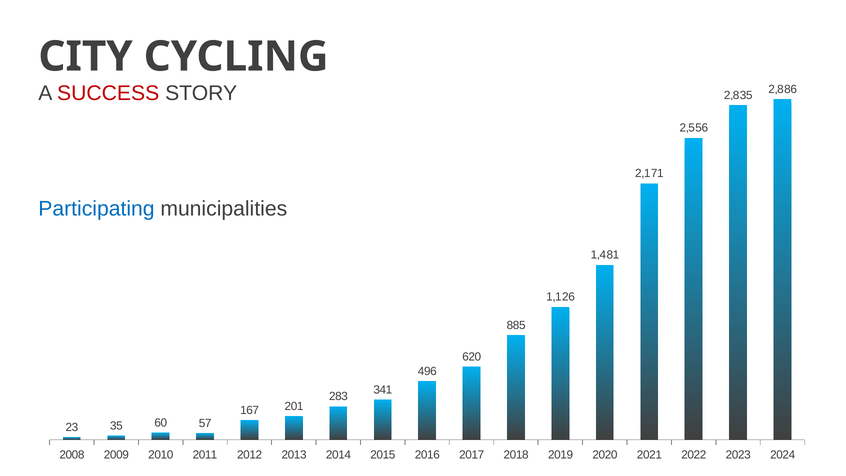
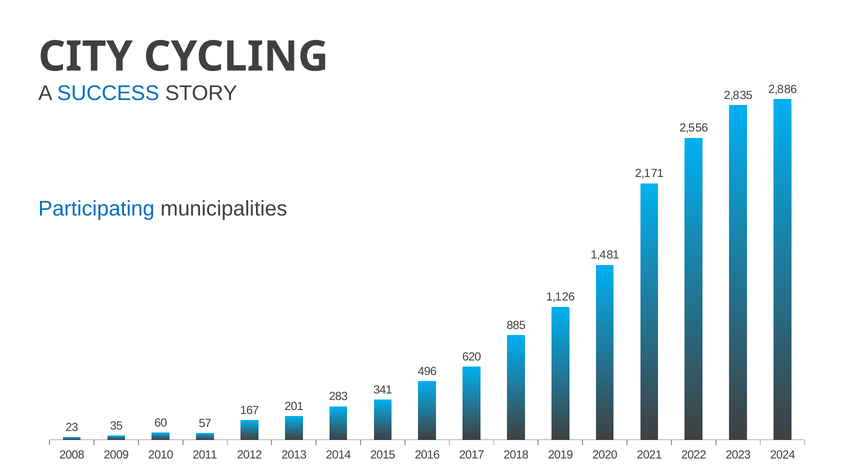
SUCCESS colour: red -> blue
